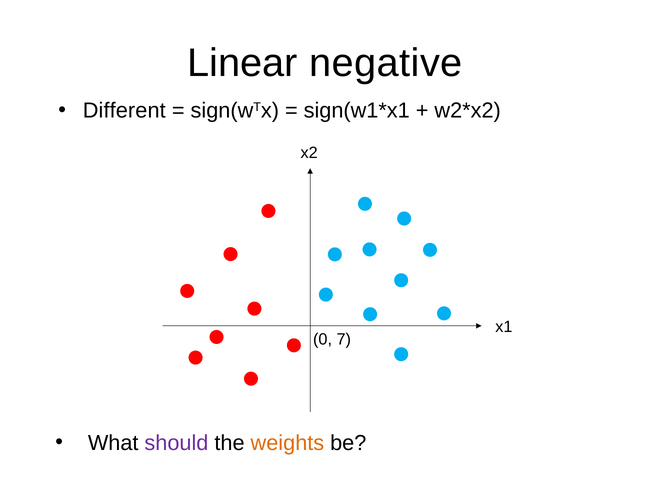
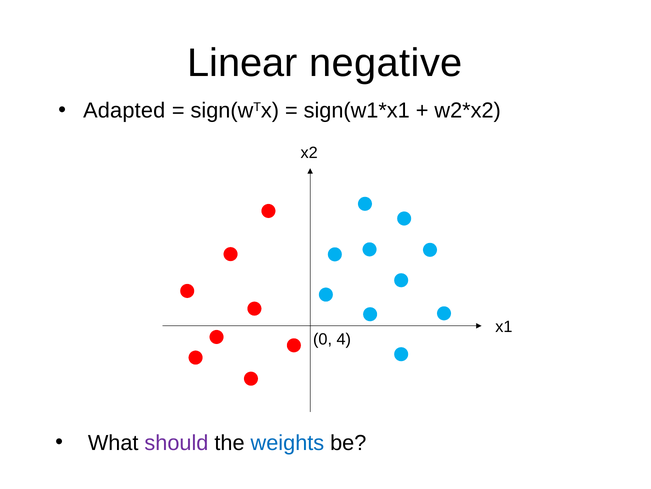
Different: Different -> Adapted
7: 7 -> 4
weights colour: orange -> blue
